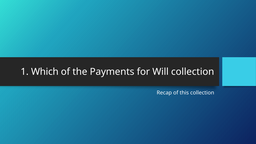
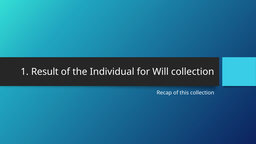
Which: Which -> Result
Payments: Payments -> Individual
